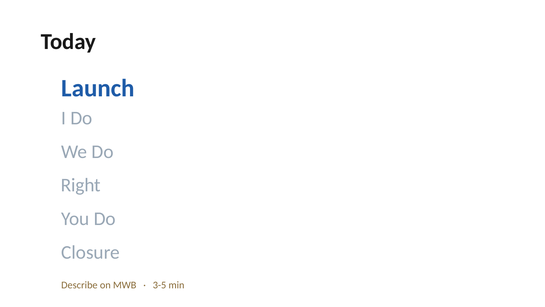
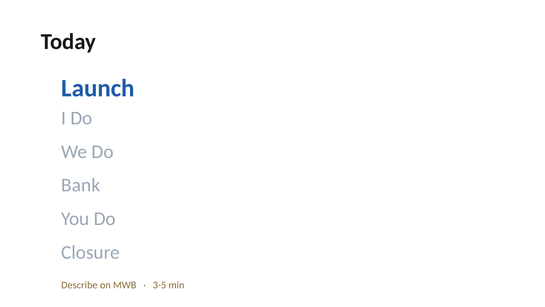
Right: Right -> Bank
